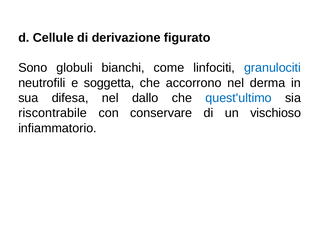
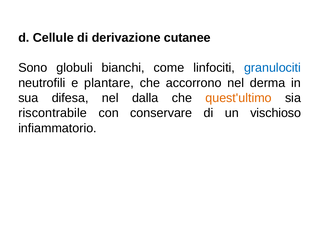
figurato: figurato -> cutanee
soggetta: soggetta -> plantare
dallo: dallo -> dalla
quest'ultimo colour: blue -> orange
